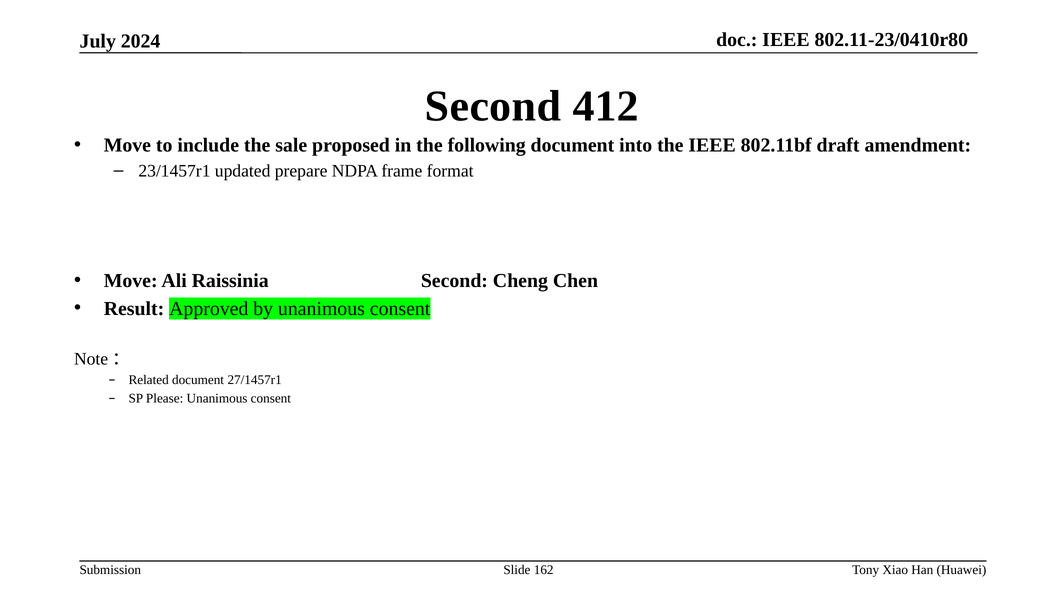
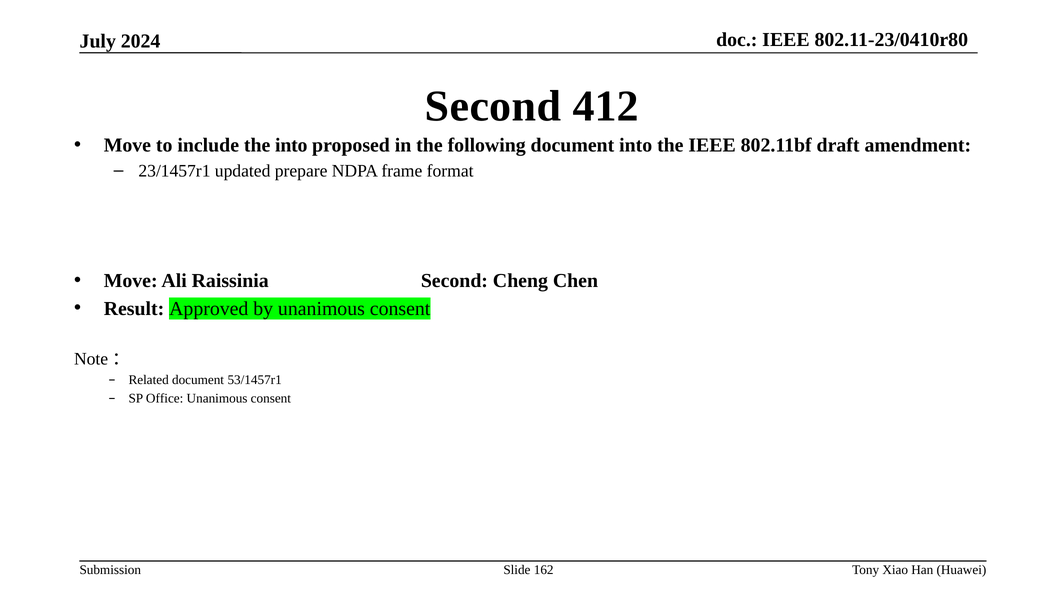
the sale: sale -> into
27/1457r1: 27/1457r1 -> 53/1457r1
Please: Please -> Office
